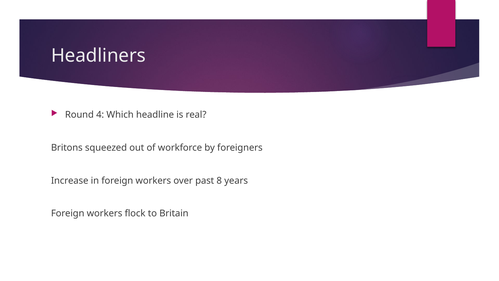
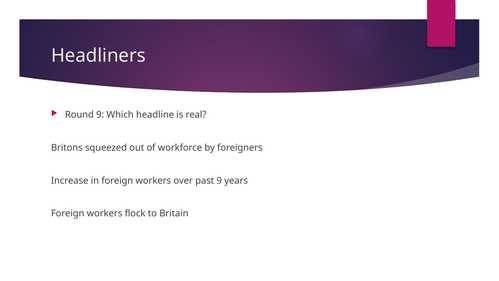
Round 4: 4 -> 9
past 8: 8 -> 9
